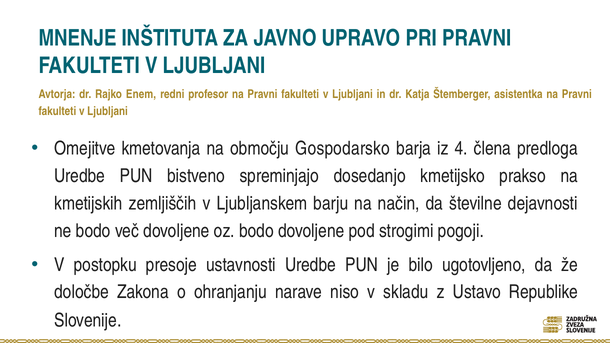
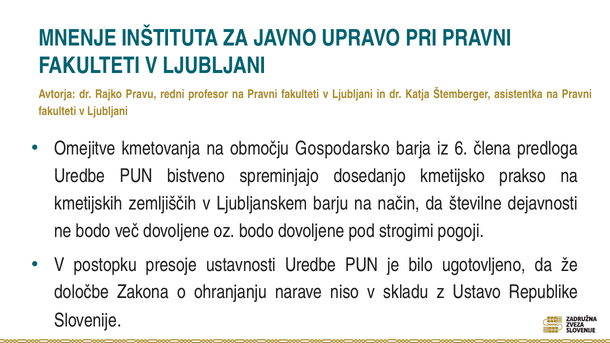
Enem: Enem -> Pravu
4: 4 -> 6
